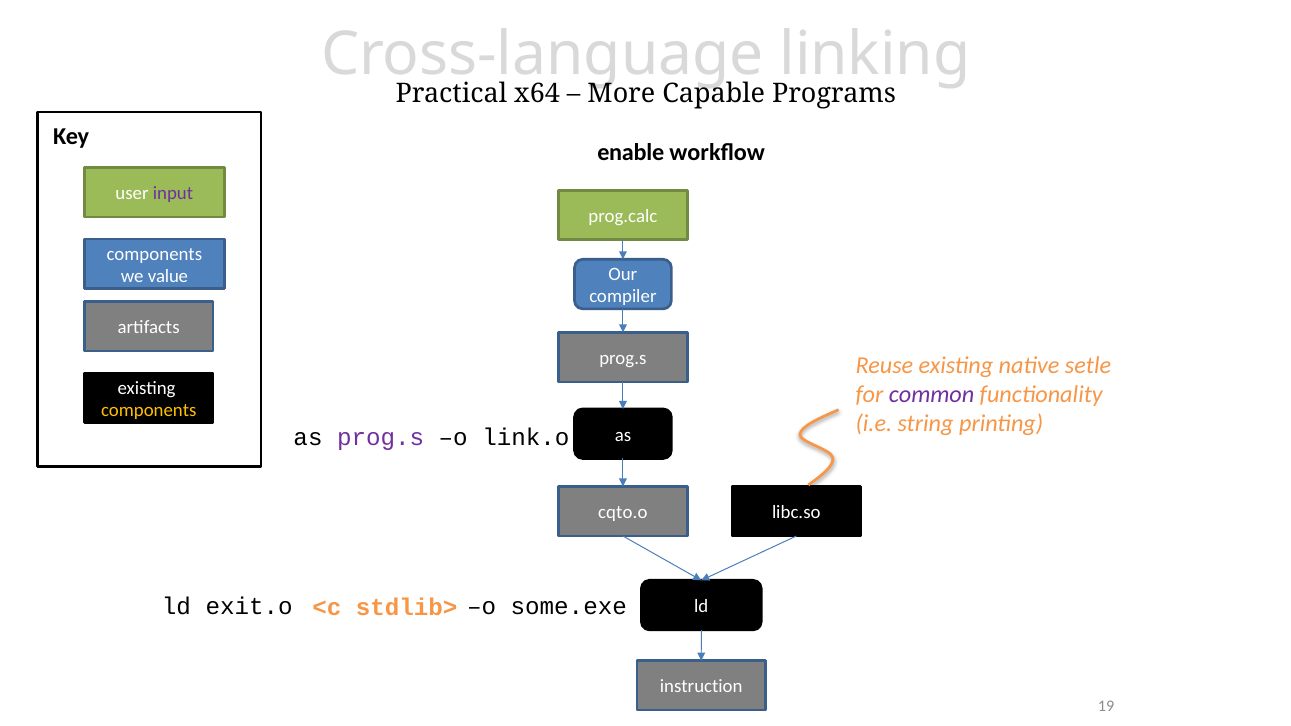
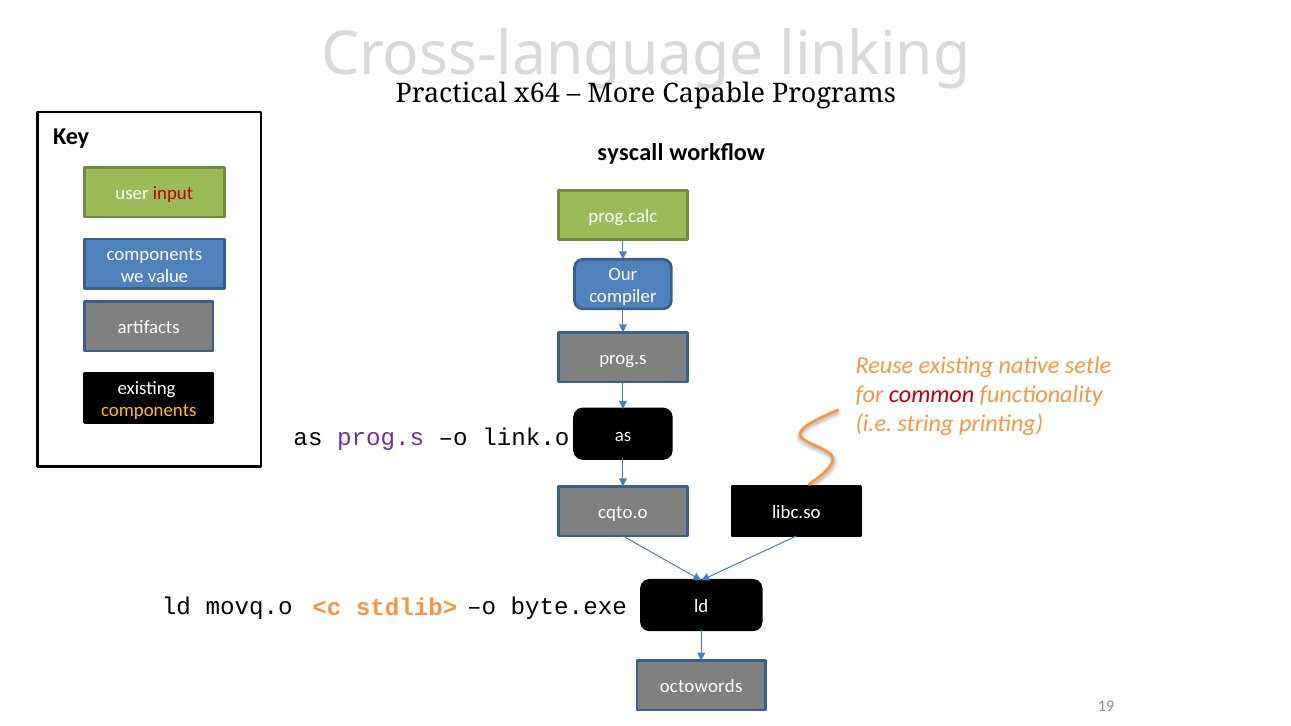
enable: enable -> syscall
input colour: purple -> red
common colour: purple -> red
exit.o: exit.o -> movq.o
some.exe: some.exe -> byte.exe
instruction: instruction -> octowords
